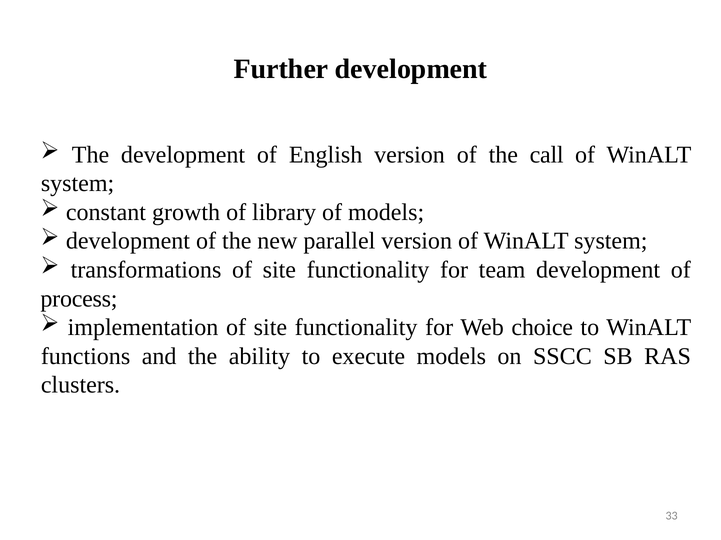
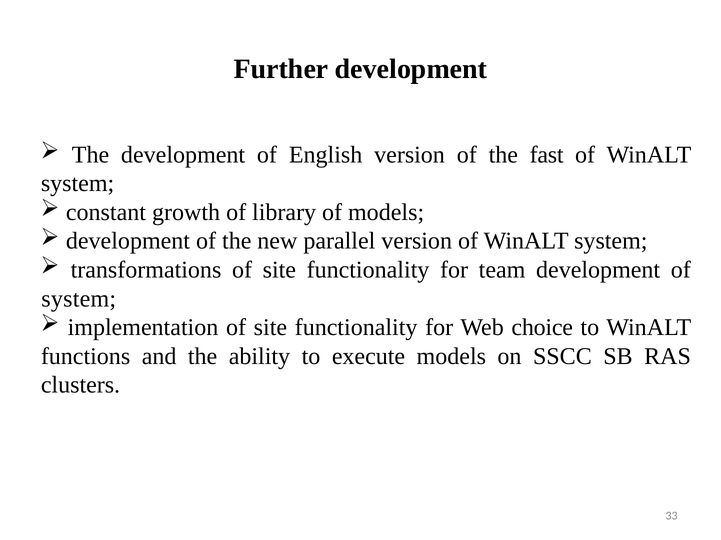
call: call -> fast
process at (79, 299): process -> system
